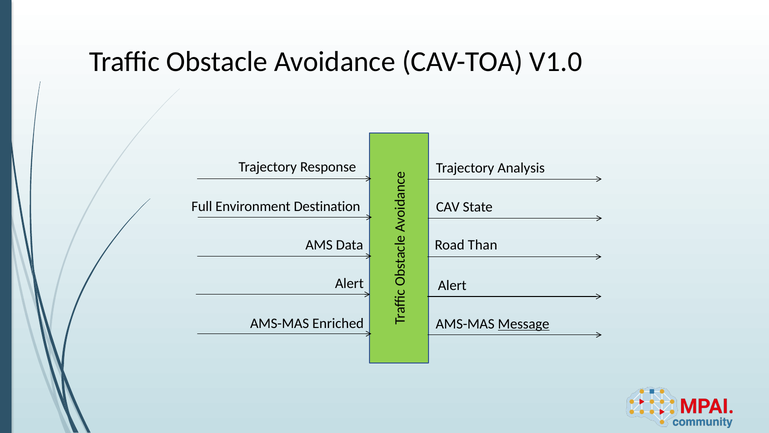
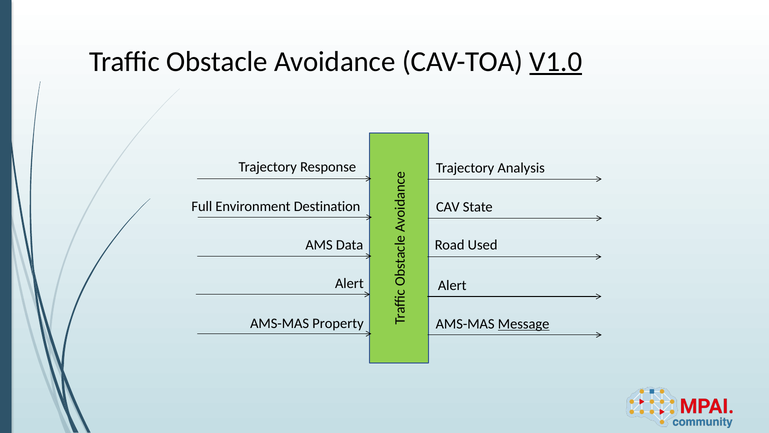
V1.0 underline: none -> present
Than: Than -> Used
Enriched: Enriched -> Property
